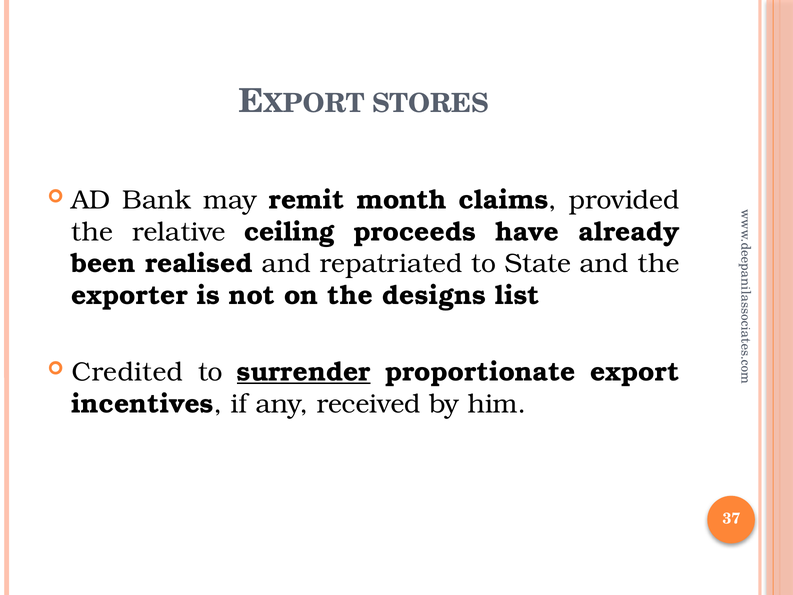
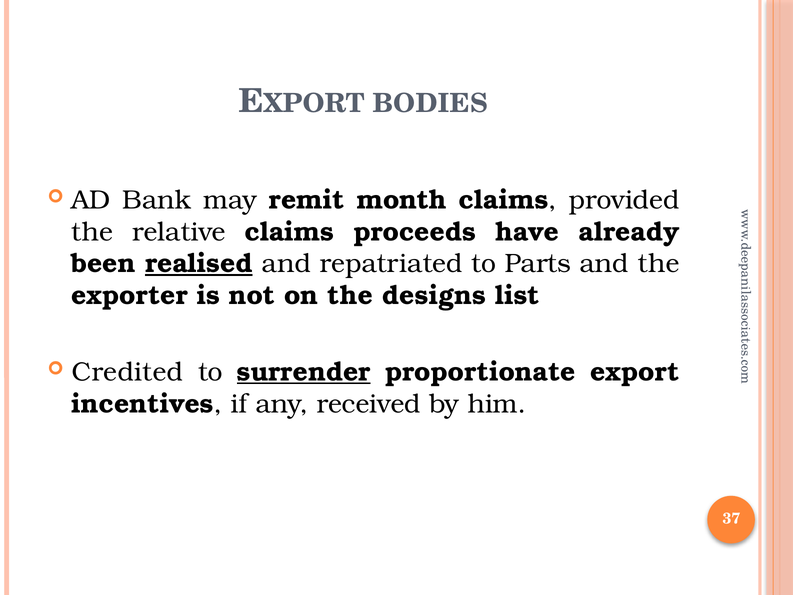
STORES: STORES -> BODIES
relative ceiling: ceiling -> claims
realised underline: none -> present
State: State -> Parts
